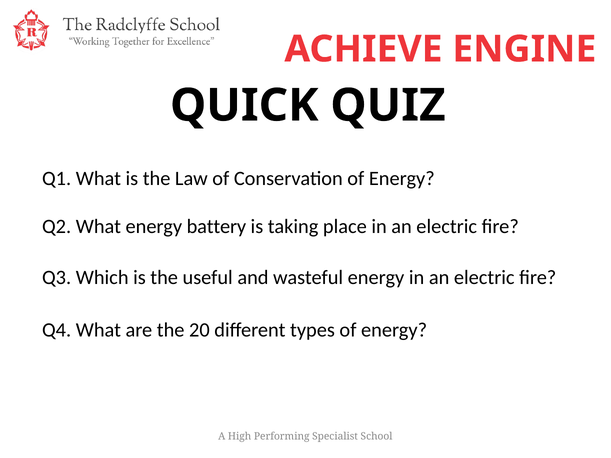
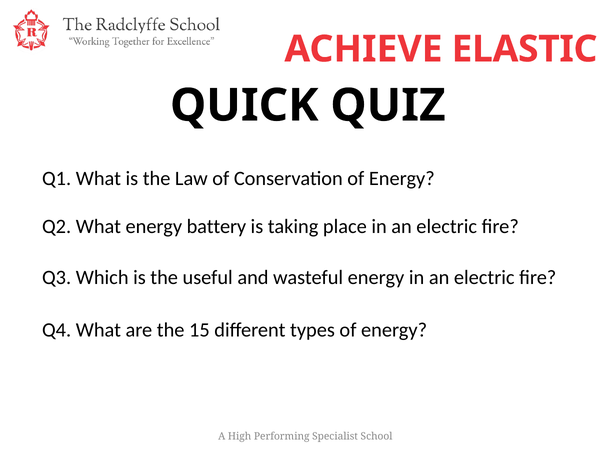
ENGINE: ENGINE -> ELASTIC
20: 20 -> 15
